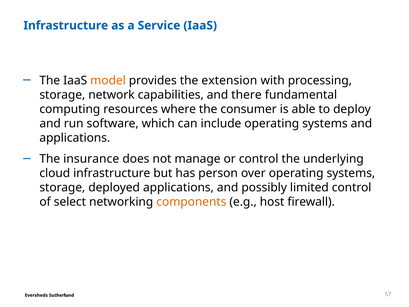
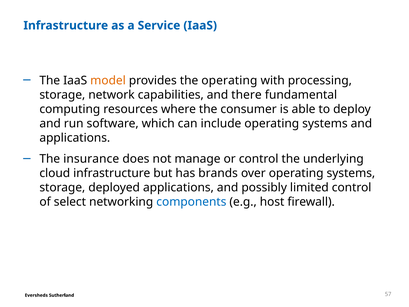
the extension: extension -> operating
person: person -> brands
components colour: orange -> blue
